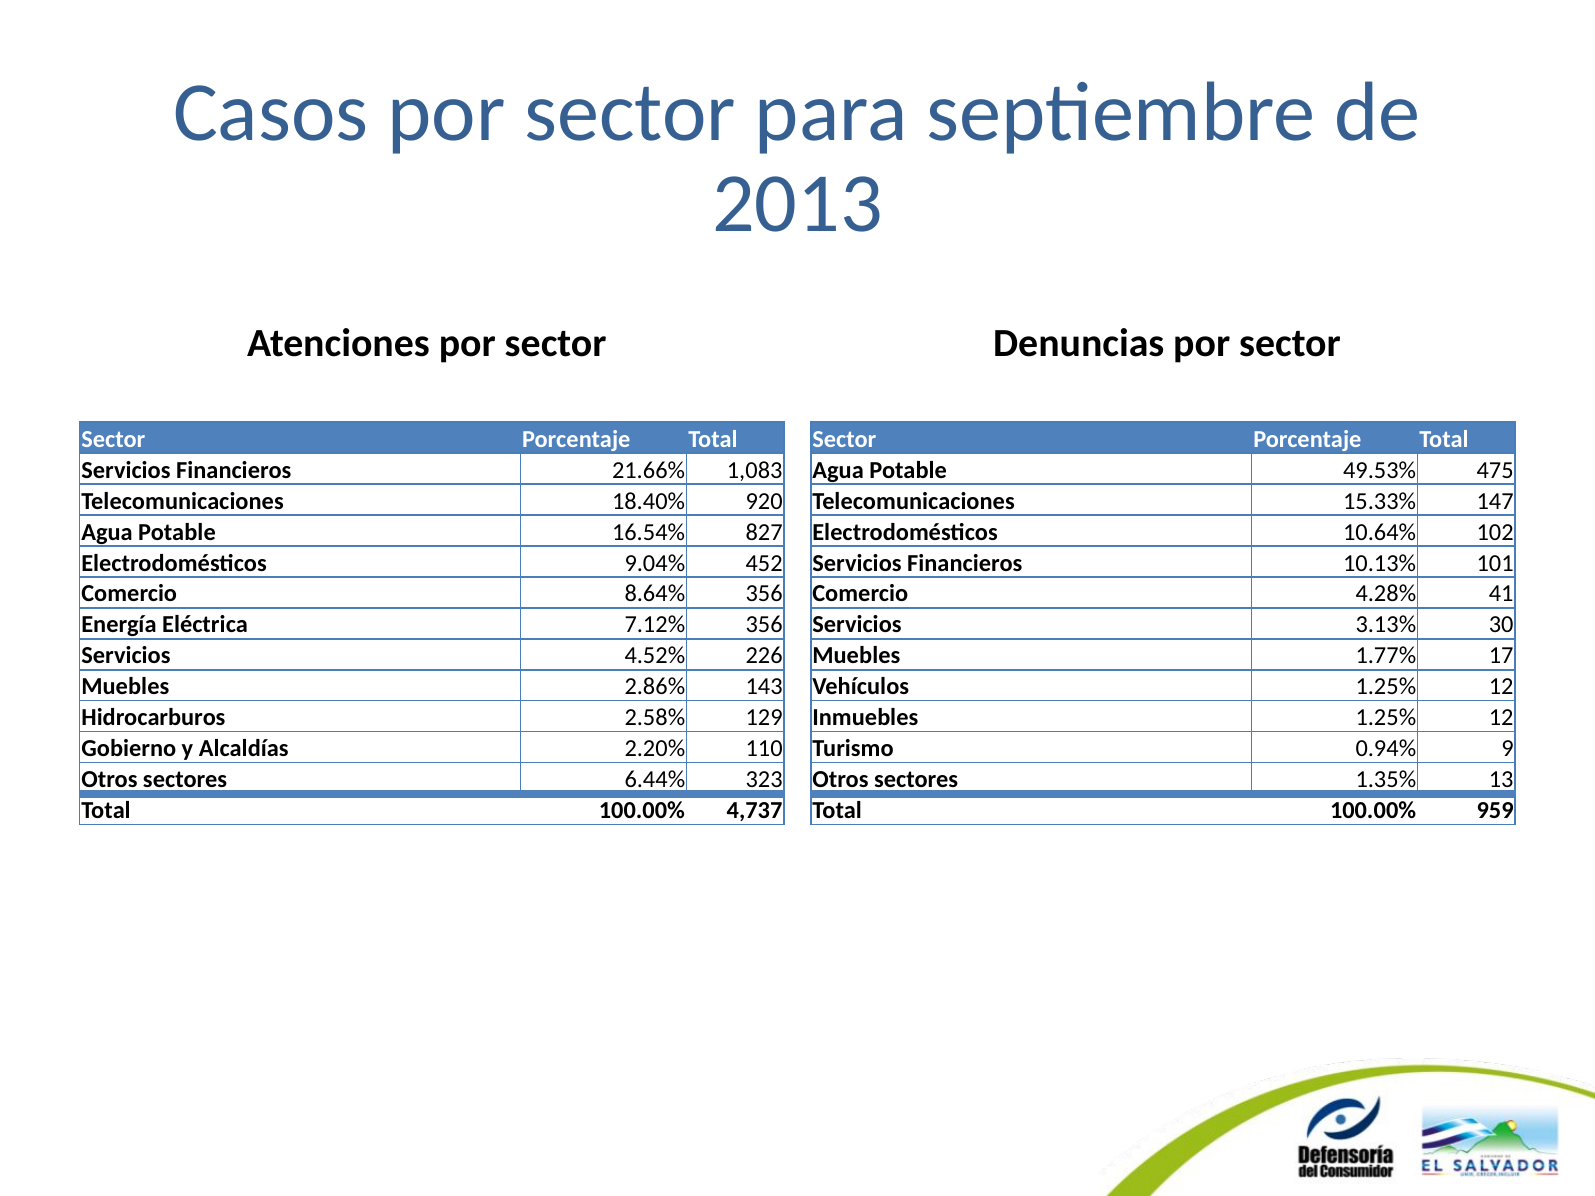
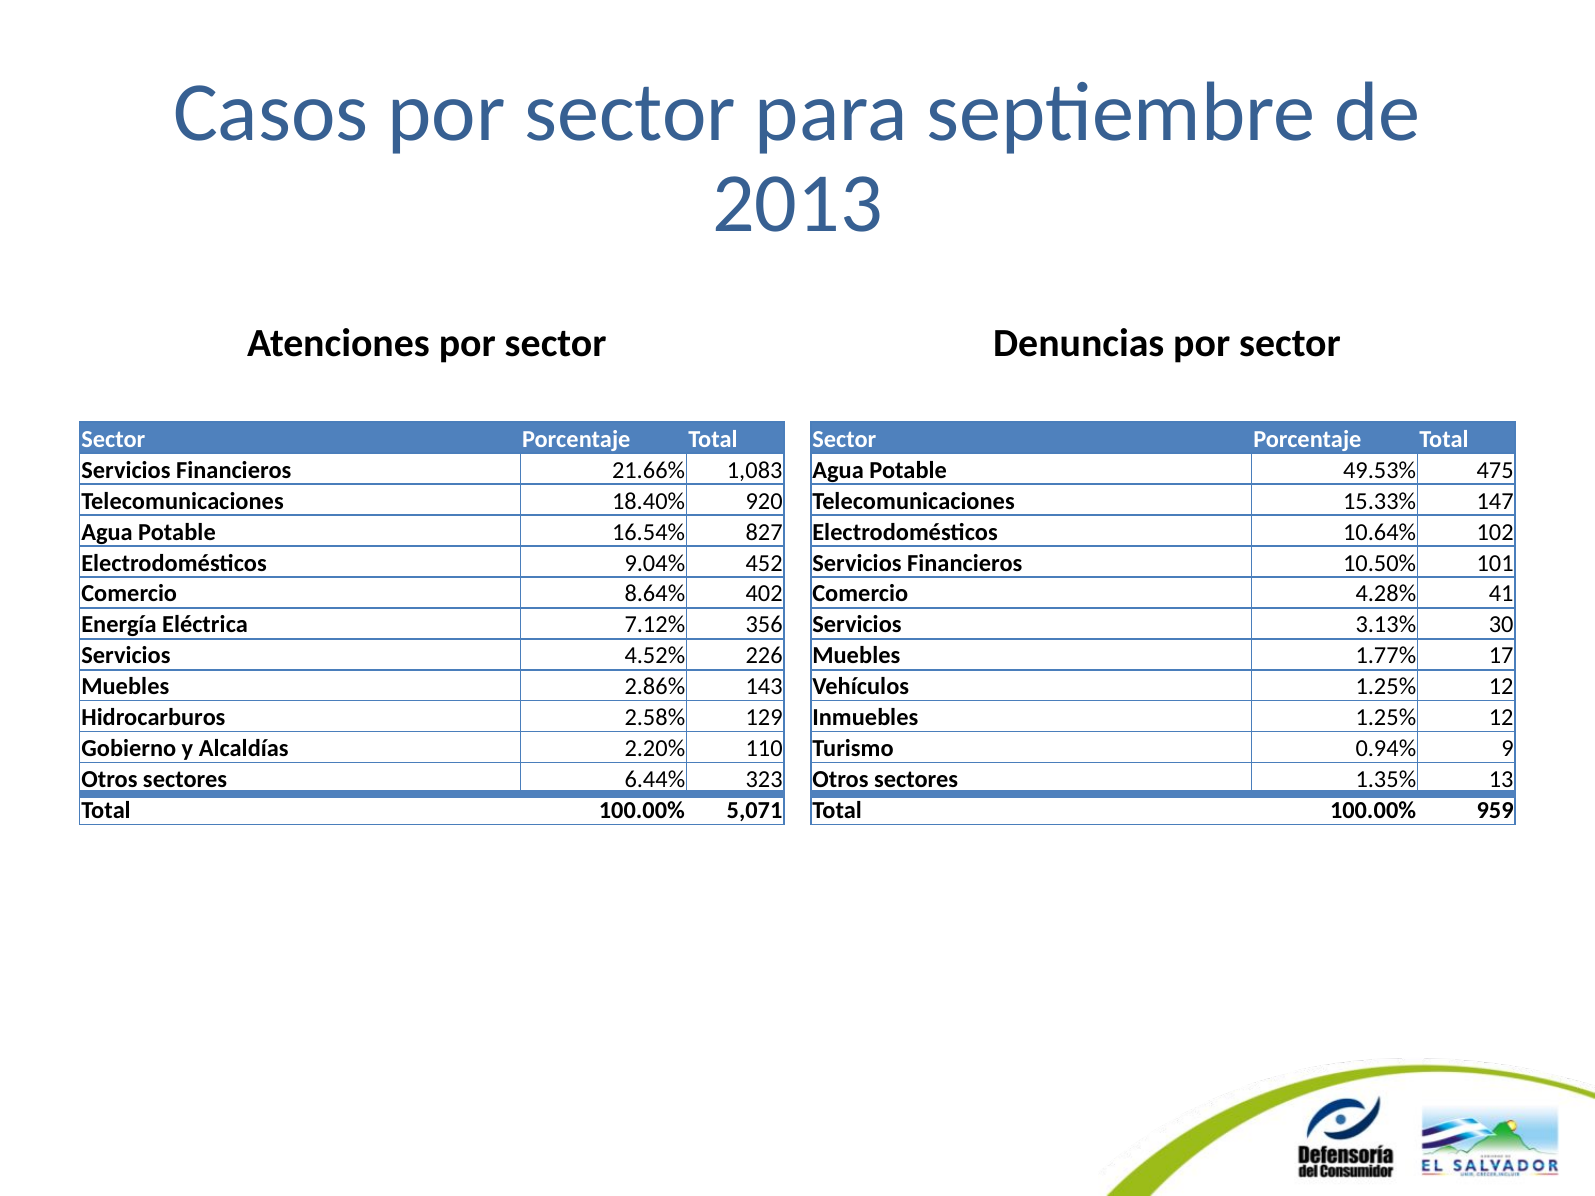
10.13%: 10.13% -> 10.50%
8.64% 356: 356 -> 402
4,737: 4,737 -> 5,071
